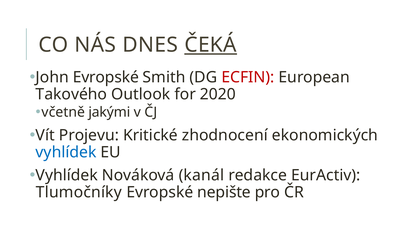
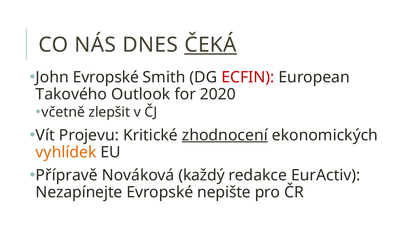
jakými: jakými -> zlepšit
zhodnocení underline: none -> present
vyhlídek at (66, 152) colour: blue -> orange
Vyhlídek at (67, 175): Vyhlídek -> Přípravě
kanál: kanál -> každý
Tlumočníky: Tlumočníky -> Nezapínejte
